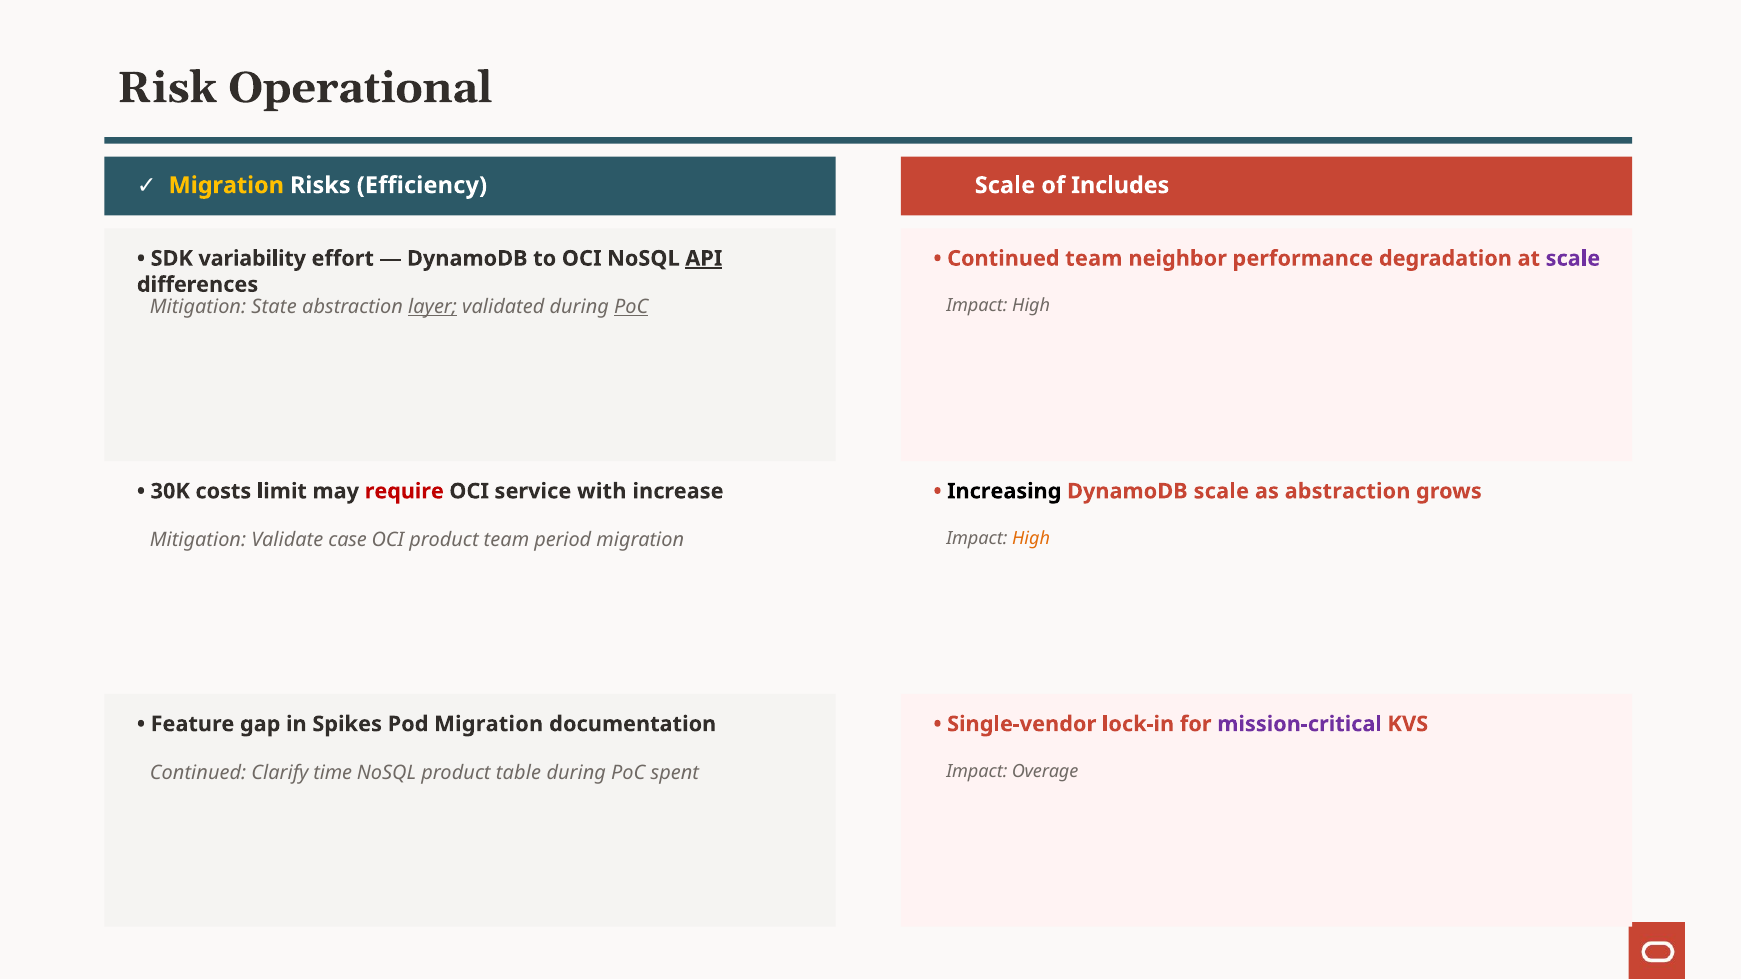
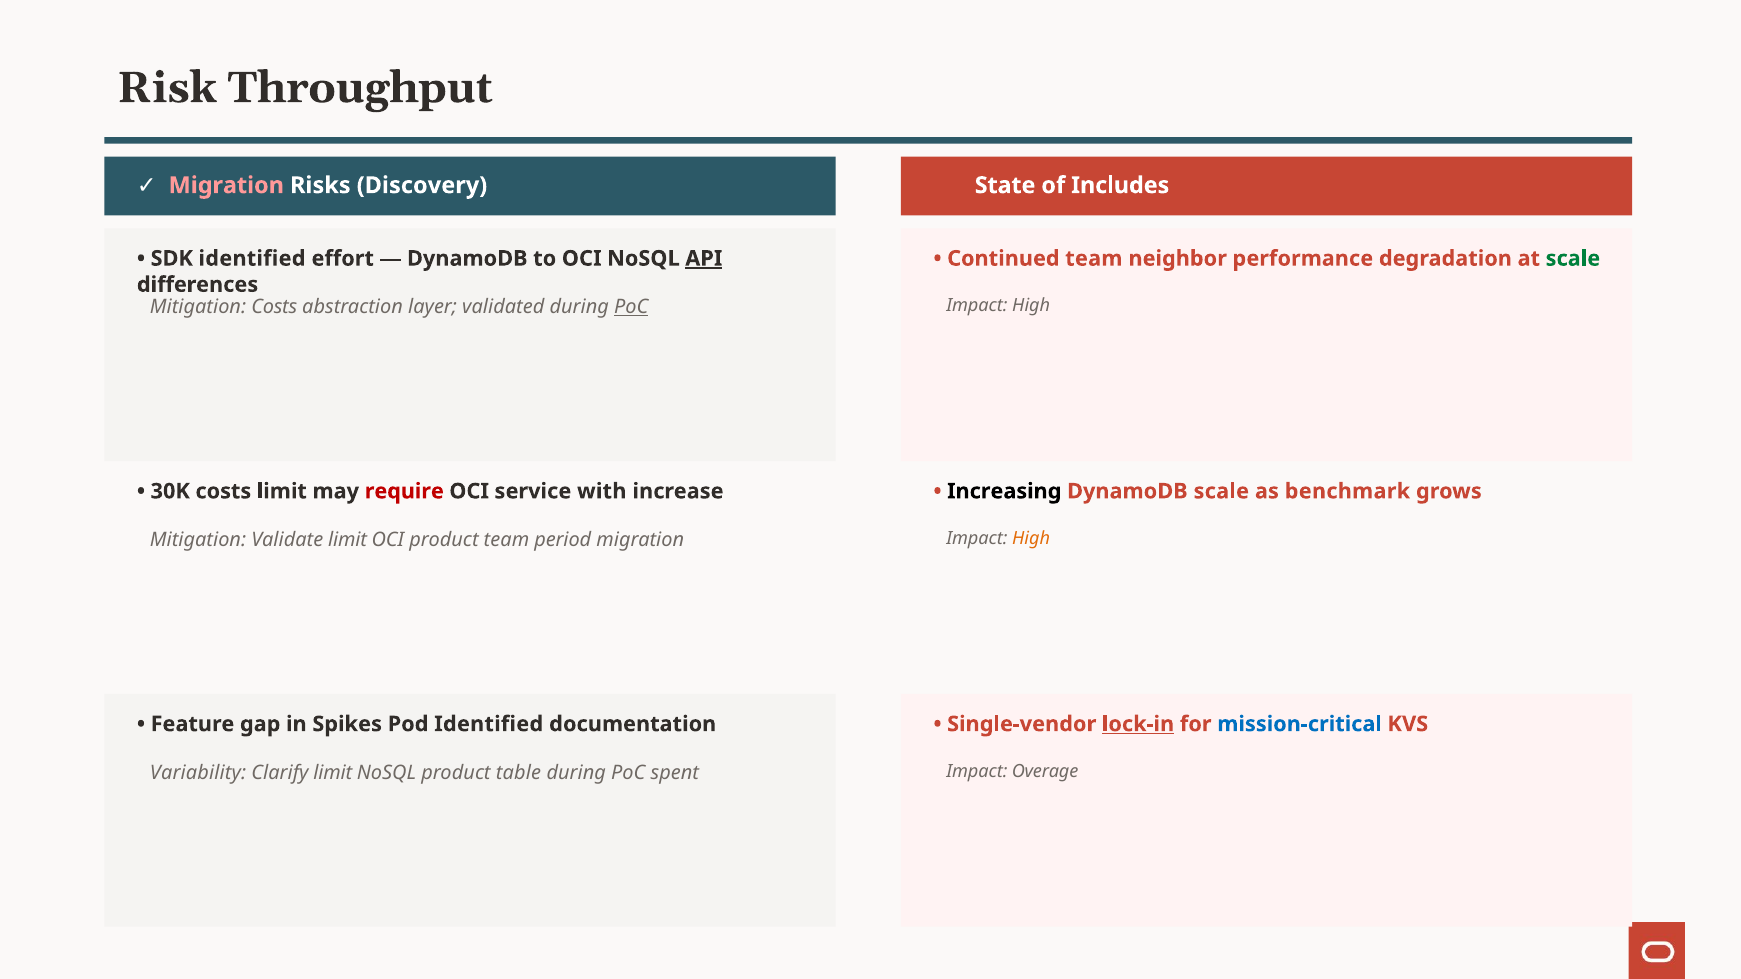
Operational: Operational -> Throughput
Migration at (226, 185) colour: yellow -> pink
Efficiency: Efficiency -> Discovery
Scale at (1005, 185): Scale -> State
SDK variability: variability -> identified
scale at (1573, 259) colour: purple -> green
Mitigation State: State -> Costs
layer underline: present -> none
as abstraction: abstraction -> benchmark
Validate case: case -> limit
Pod Migration: Migration -> Identified
lock-in underline: none -> present
mission-critical colour: purple -> blue
Continued at (198, 773): Continued -> Variability
Clarify time: time -> limit
